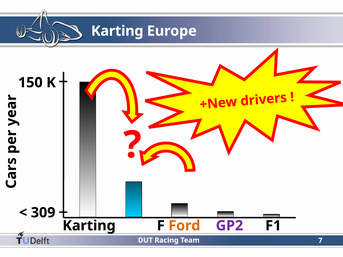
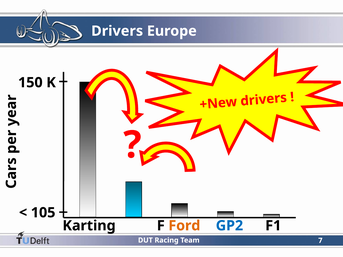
Karting at (117, 31): Karting -> Drivers
309: 309 -> 105
GP2 colour: purple -> blue
